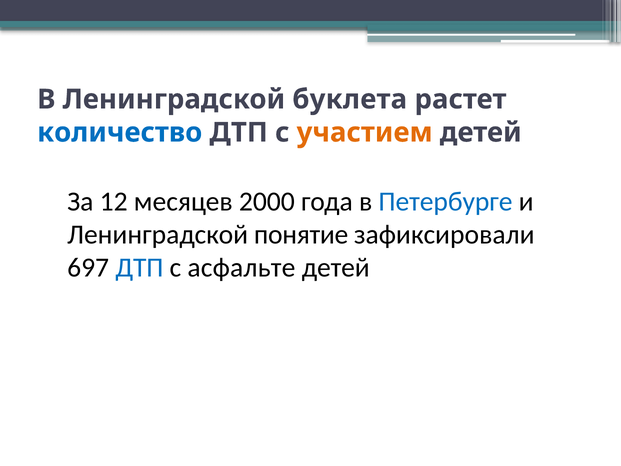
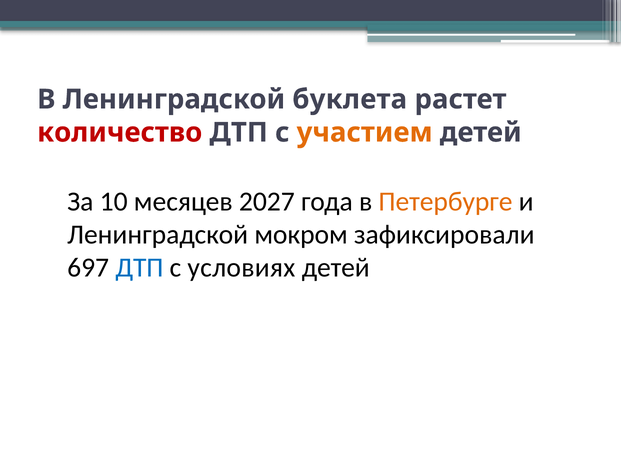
количество colour: blue -> red
12: 12 -> 10
2000: 2000 -> 2027
Петербурге colour: blue -> orange
понятие: понятие -> мокром
асфальте: асфальте -> условиях
